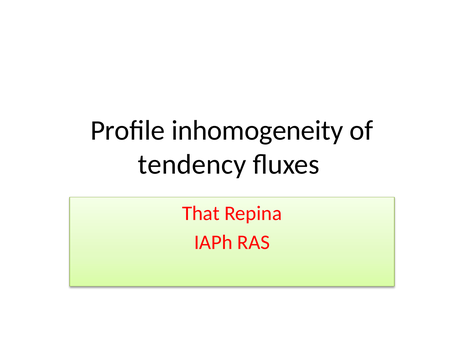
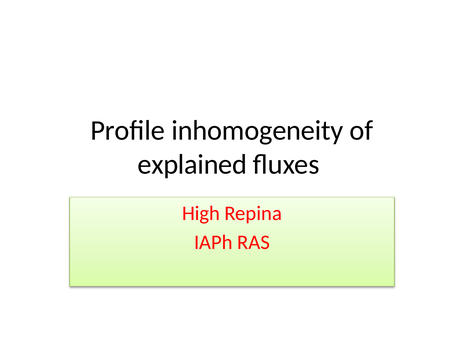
tendency: tendency -> explained
That: That -> High
